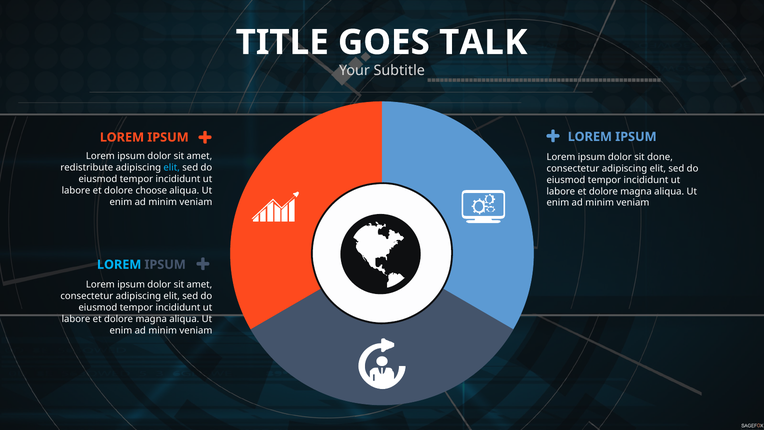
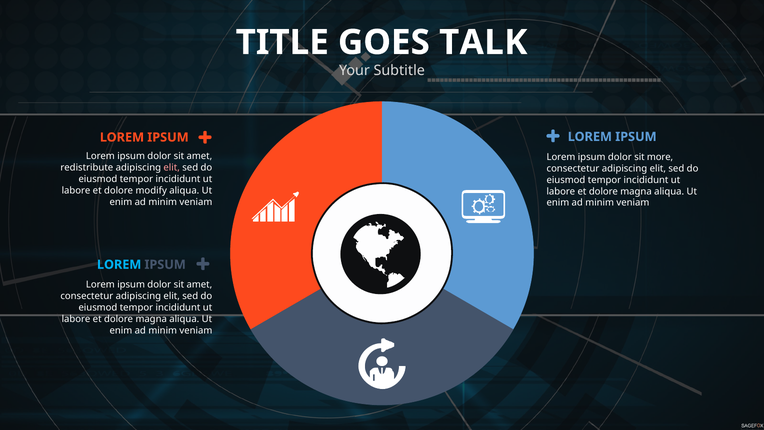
done: done -> more
elit at (172, 168) colour: light blue -> pink
choose: choose -> modify
